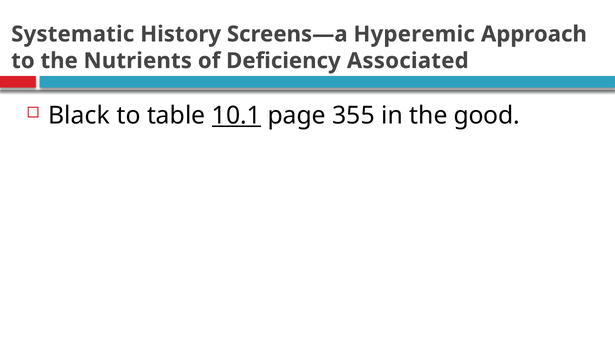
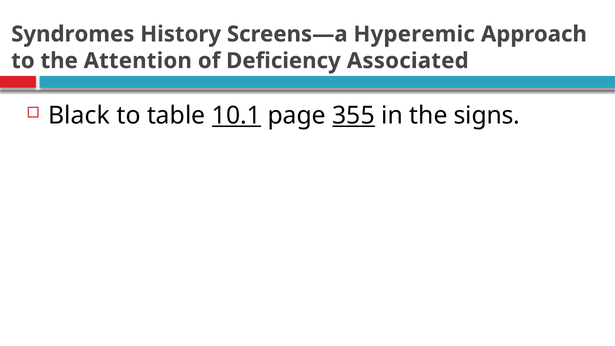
Systematic: Systematic -> Syndromes
Nutrients: Nutrients -> Attention
355 underline: none -> present
good: good -> signs
